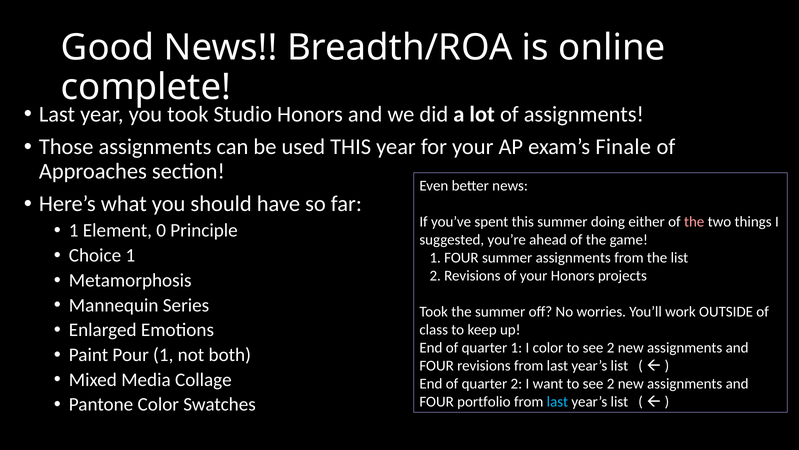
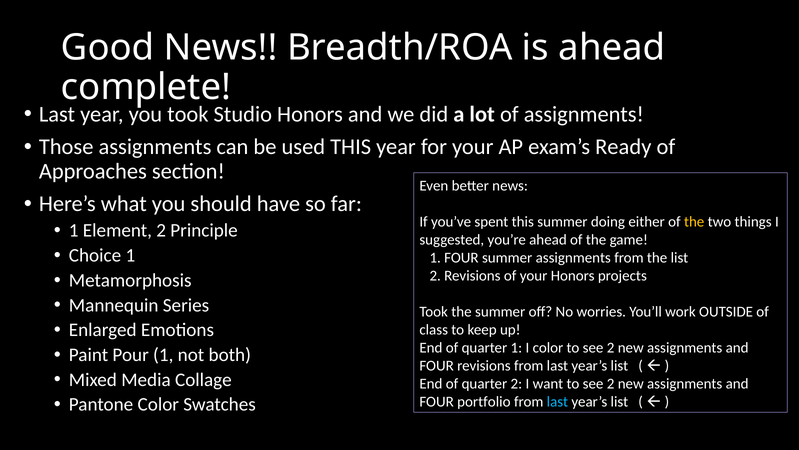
is online: online -> ahead
Finale: Finale -> Ready
the at (694, 221) colour: pink -> yellow
Element 0: 0 -> 2
